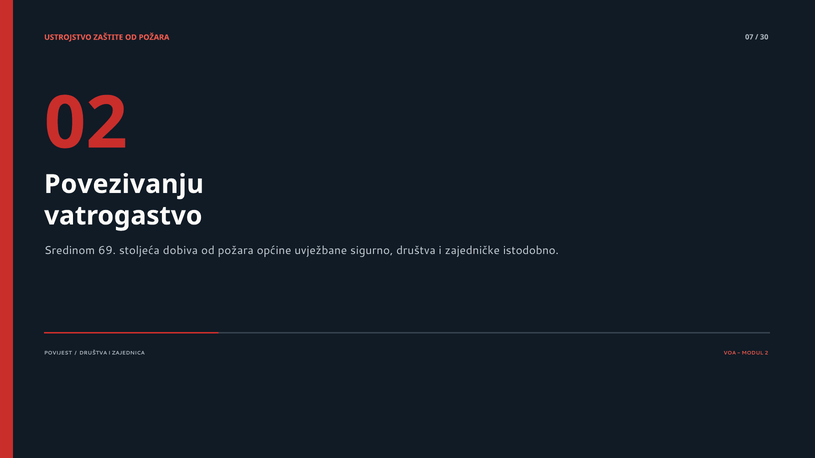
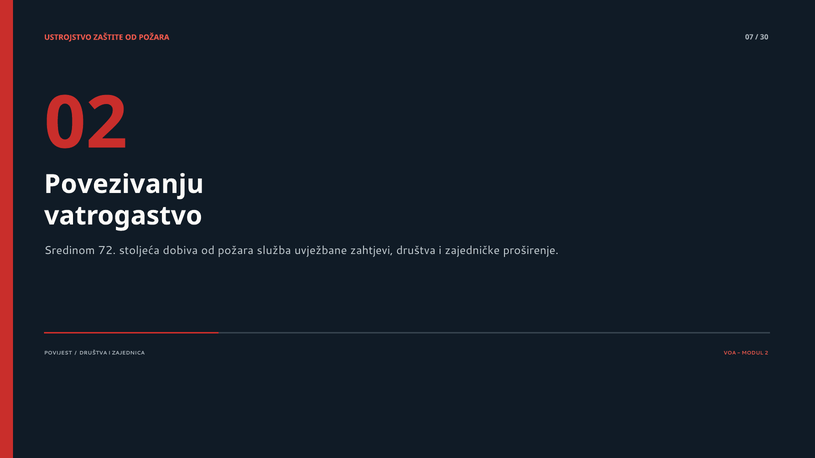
69: 69 -> 72
općine: općine -> služba
sigurno: sigurno -> zahtjevi
istodobno: istodobno -> proširenje
